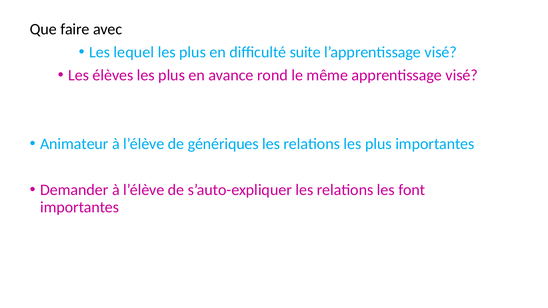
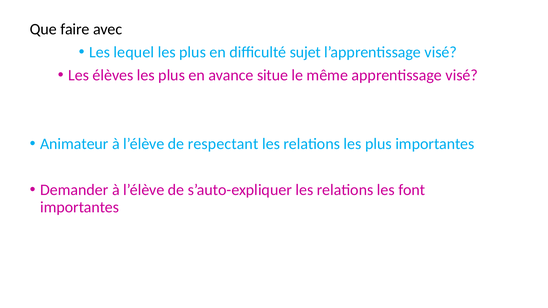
suite: suite -> sujet
rond: rond -> situe
génériques: génériques -> respectant
